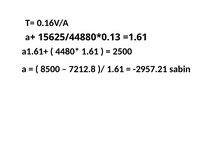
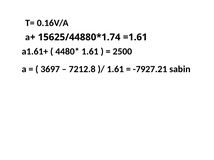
0.13: 0.13 -> 1.74
8500: 8500 -> 3697
-2957.21: -2957.21 -> -7927.21
